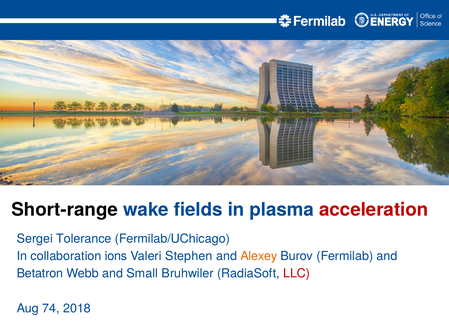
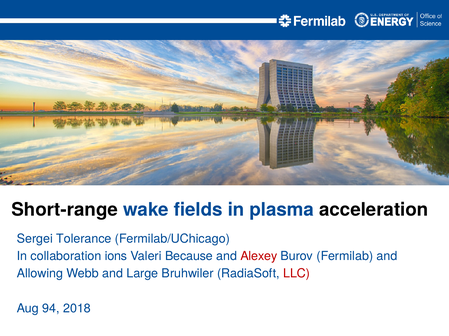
acceleration colour: red -> black
Stephen: Stephen -> Because
Alexey colour: orange -> red
Betatron: Betatron -> Allowing
Small: Small -> Large
74: 74 -> 94
